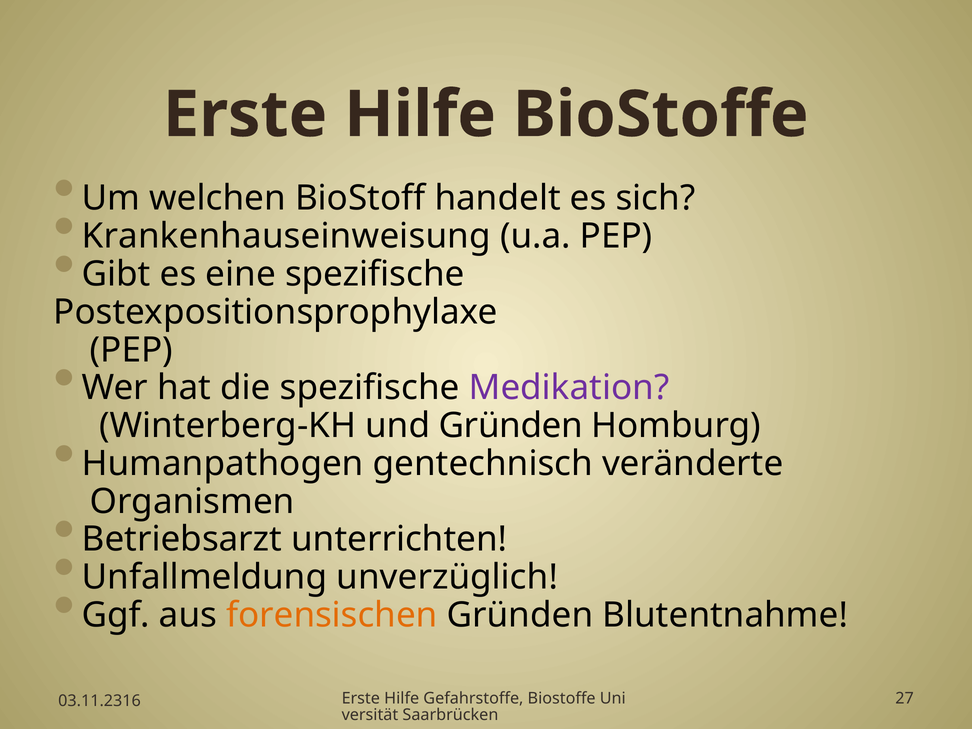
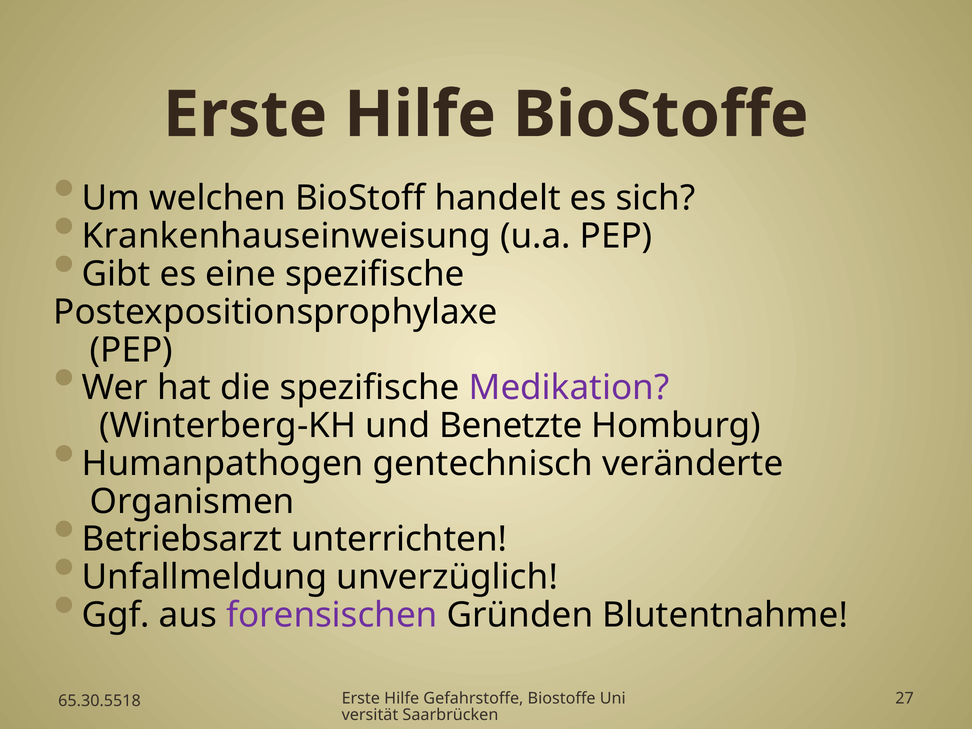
und Gründen: Gründen -> Benetzte
forensischen colour: orange -> purple
03.11.2316: 03.11.2316 -> 65.30.5518
